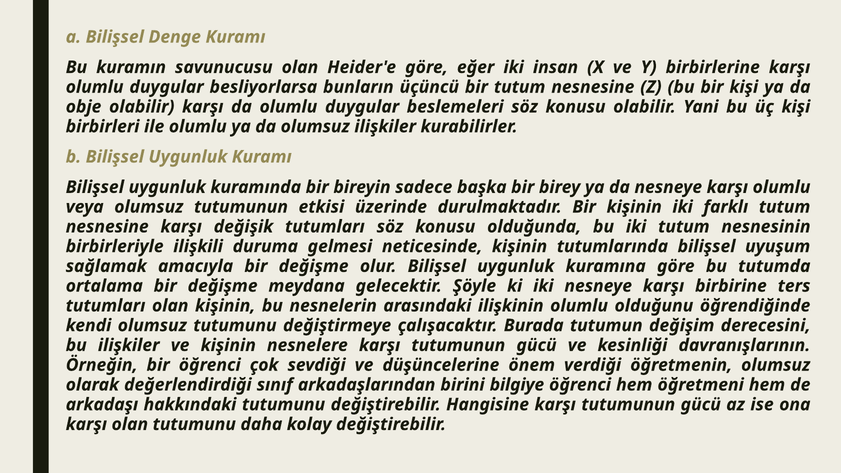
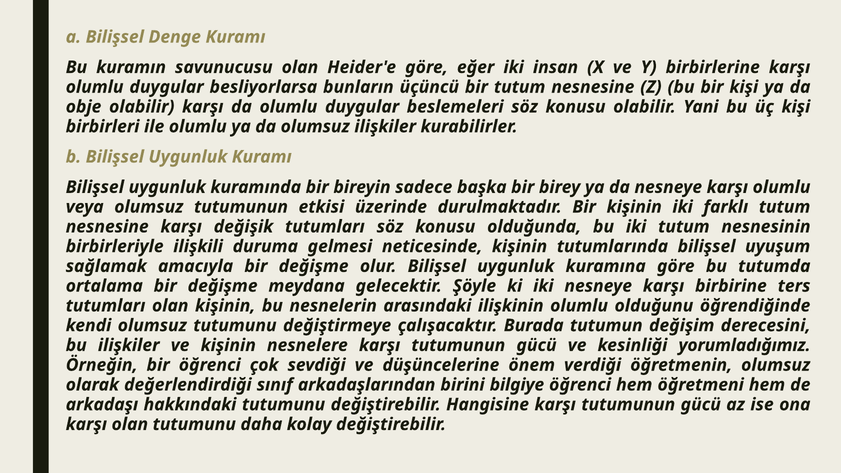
davranışlarının: davranışlarının -> yorumladığımız
